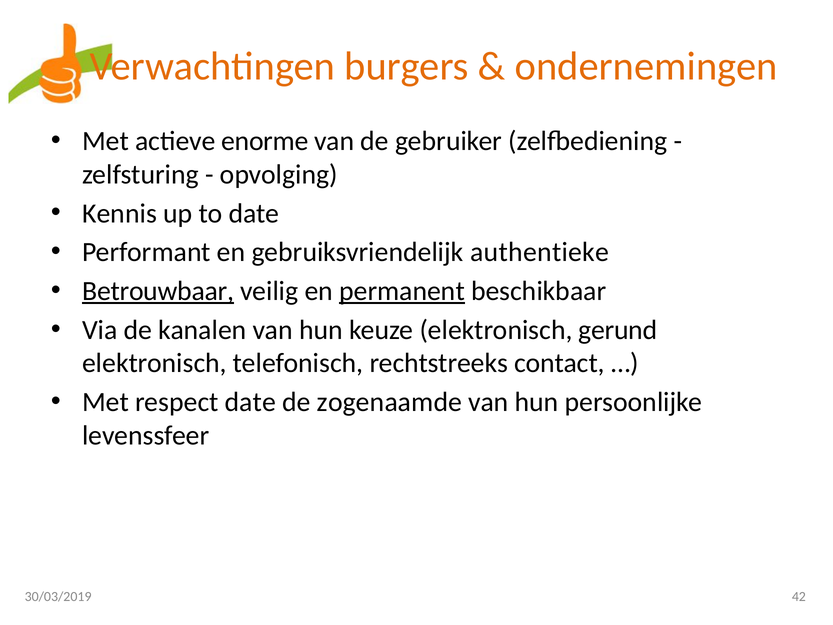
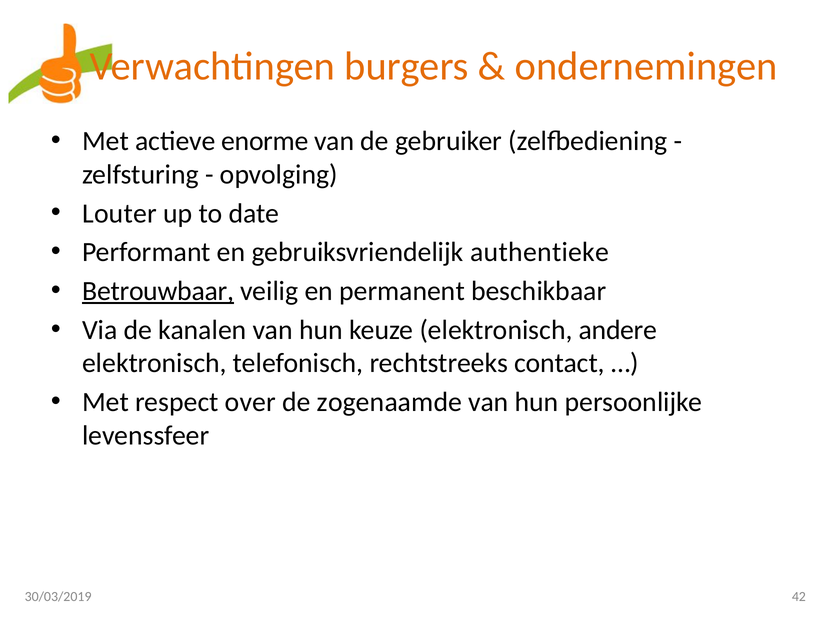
Kennis: Kennis -> Louter
permanent underline: present -> none
gerund: gerund -> andere
respect date: date -> over
